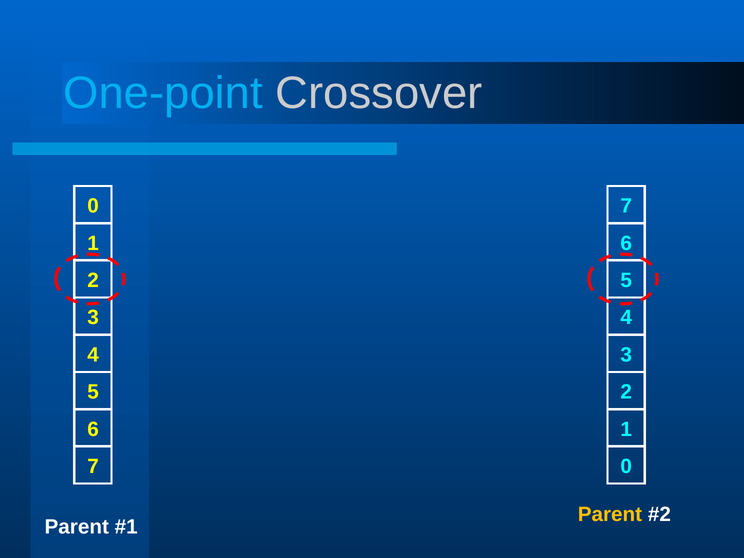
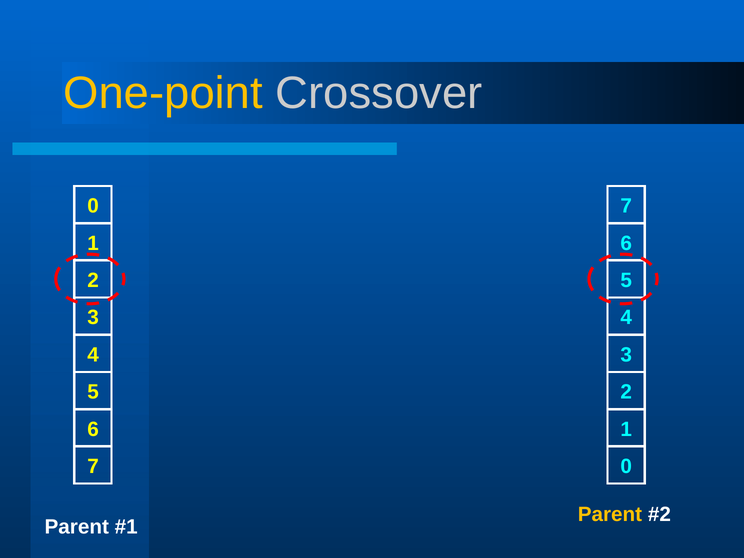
One-point colour: light blue -> yellow
